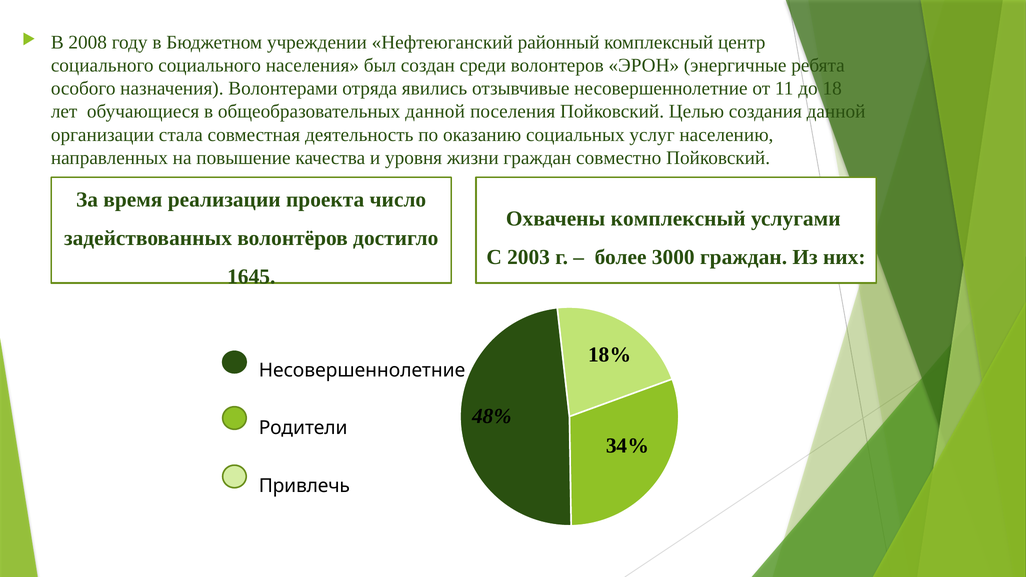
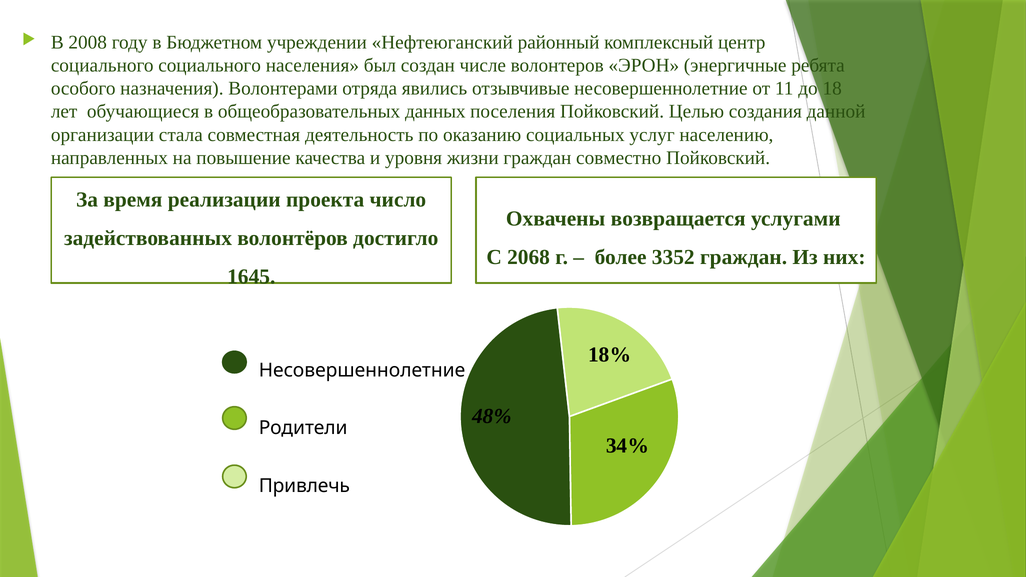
среди: среди -> числе
общеобразовательных данной: данной -> данных
Охвачены комплексный: комплексный -> возвращается
2003: 2003 -> 2068
3000: 3000 -> 3352
